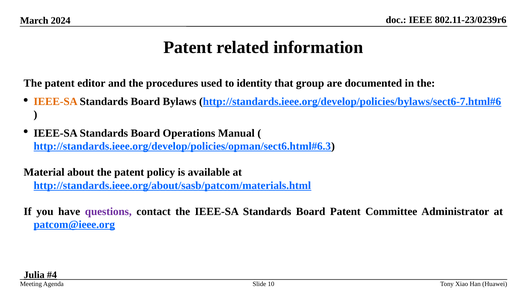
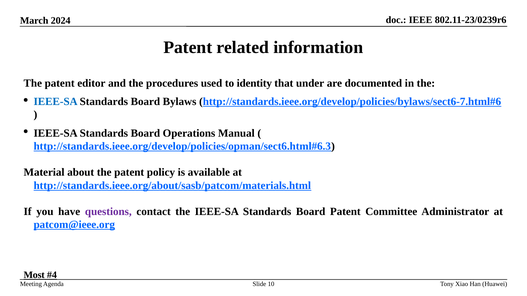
group: group -> under
IEEE-SA at (56, 102) colour: orange -> blue
Julia: Julia -> Most
